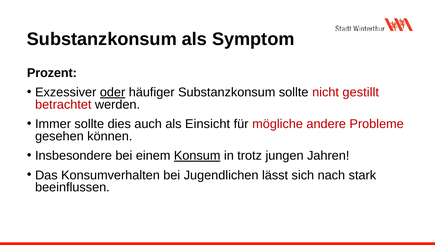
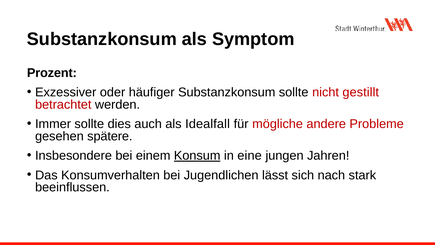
oder underline: present -> none
Einsicht: Einsicht -> Idealfall
können: können -> spätere
trotz: trotz -> eine
